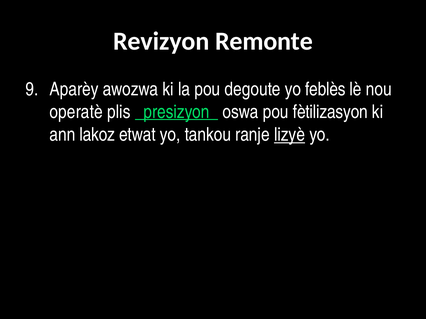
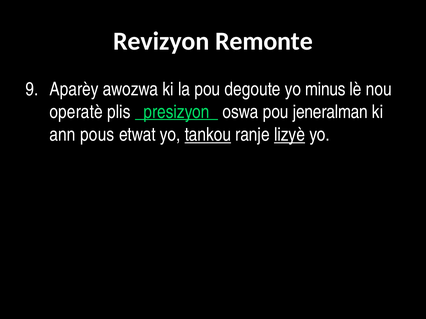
feblès: feblès -> minus
fètilizasyon: fètilizasyon -> jeneralman
lakoz: lakoz -> pous
tankou underline: none -> present
